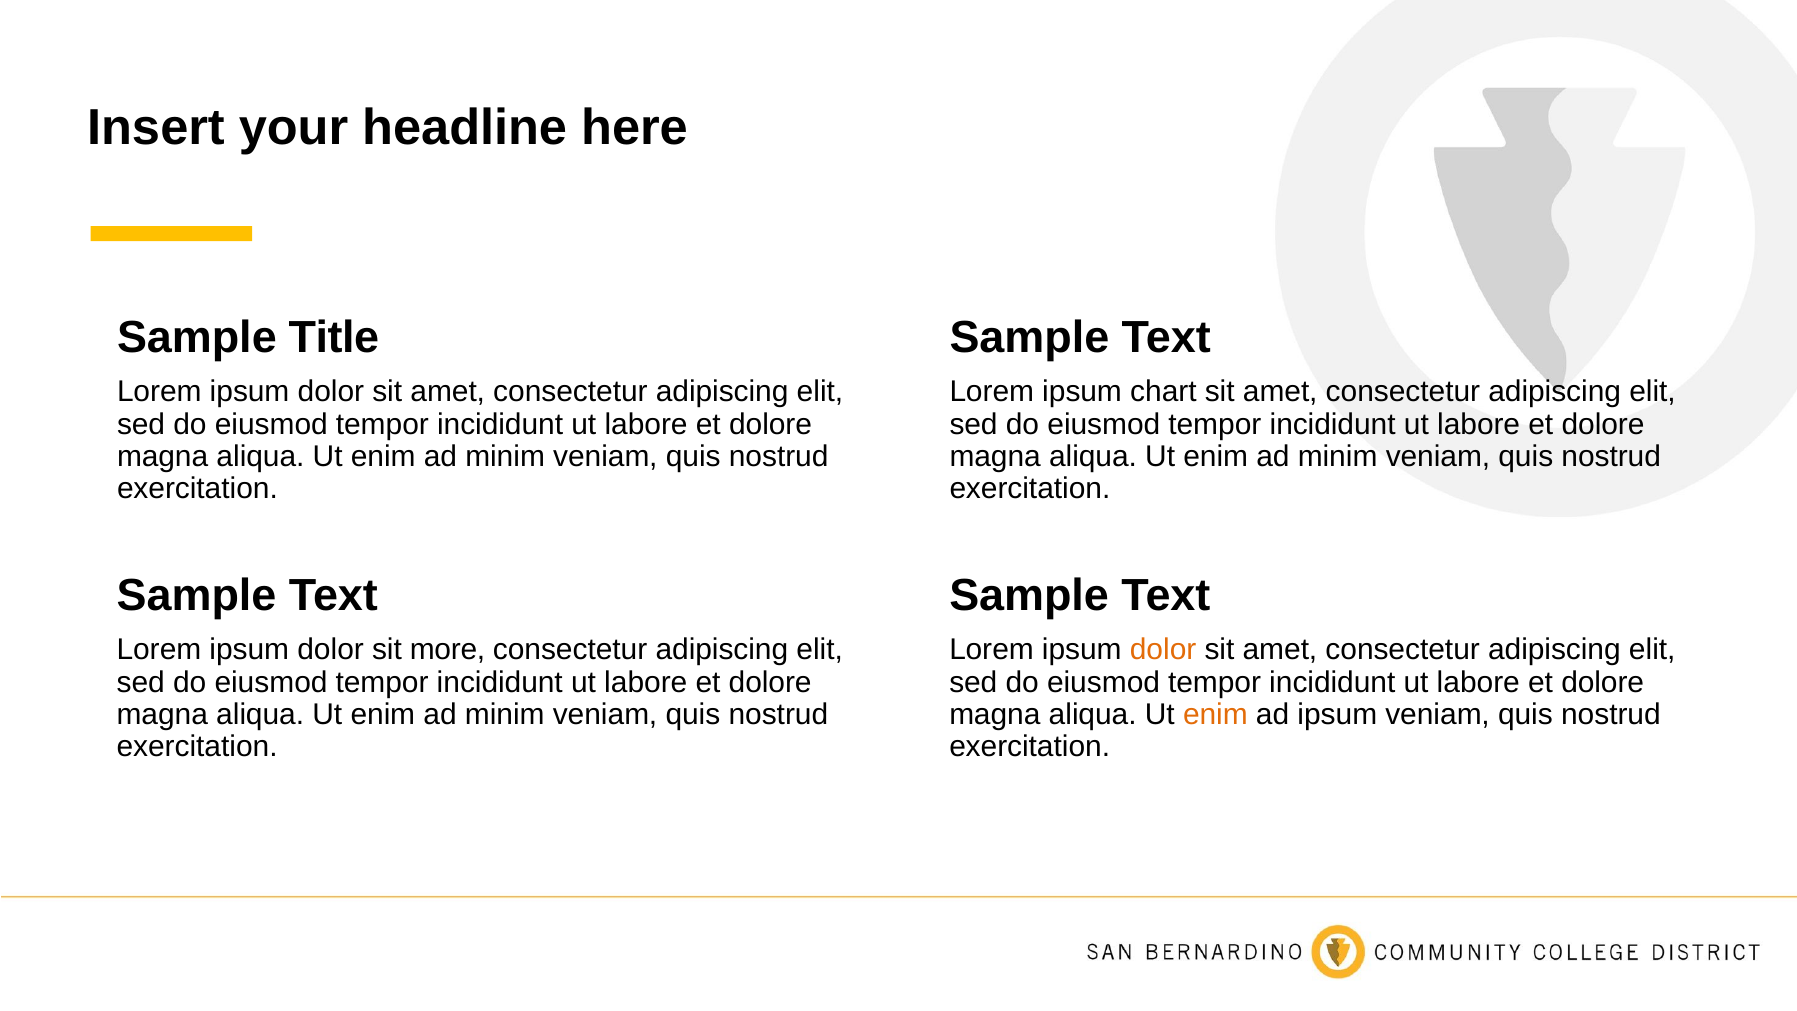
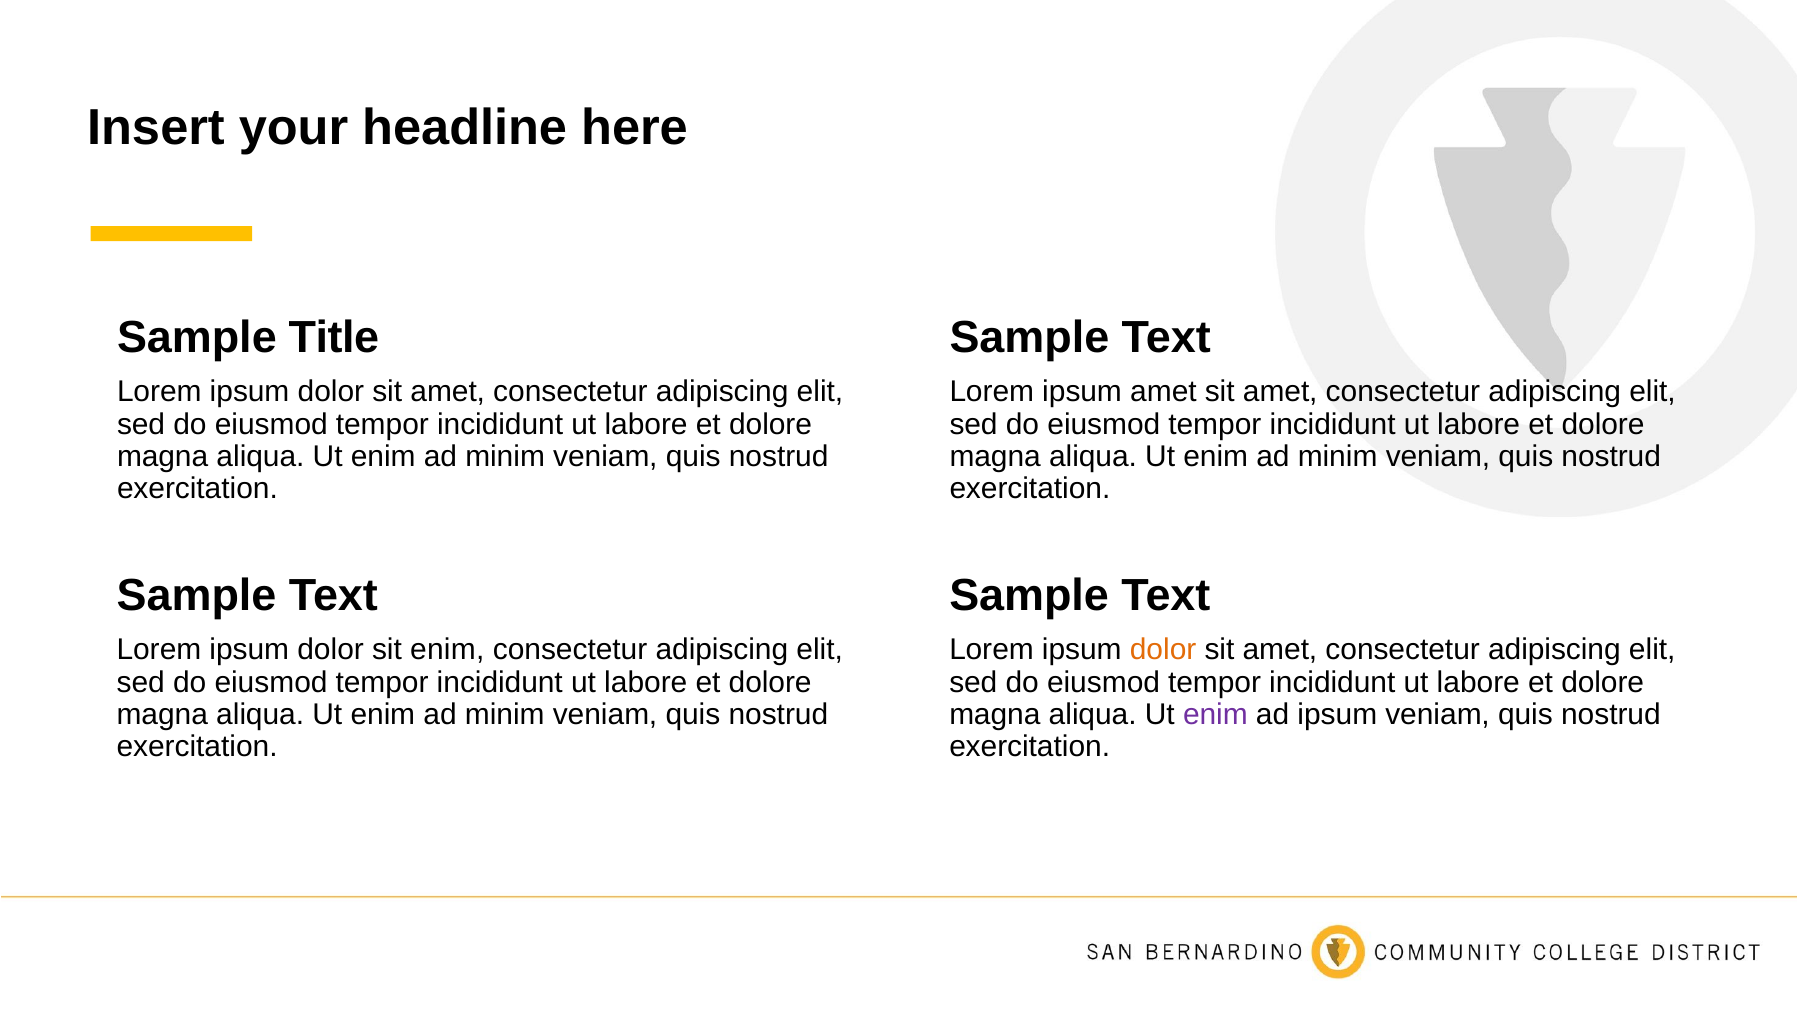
ipsum chart: chart -> amet
sit more: more -> enim
enim at (1215, 714) colour: orange -> purple
